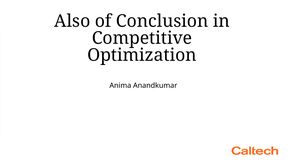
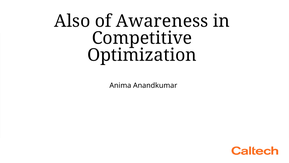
Conclusion: Conclusion -> Awareness
